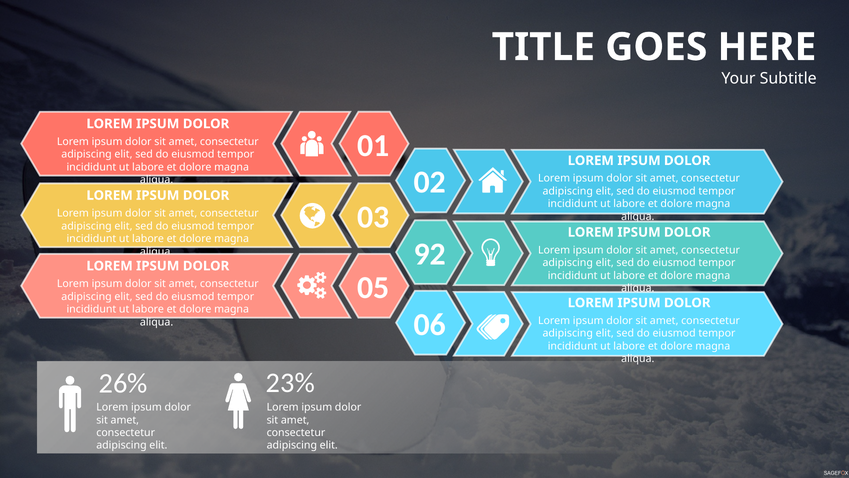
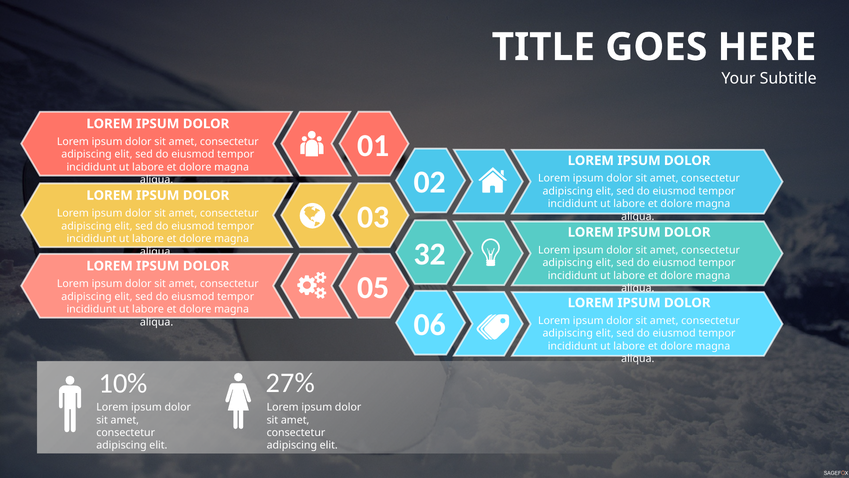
92: 92 -> 32
23%: 23% -> 27%
26%: 26% -> 10%
